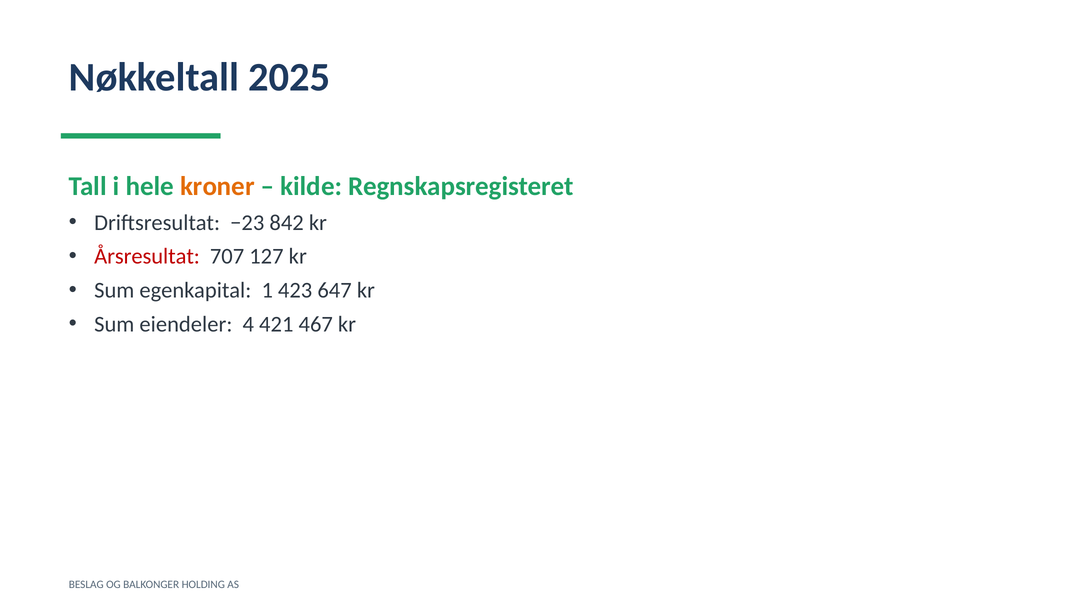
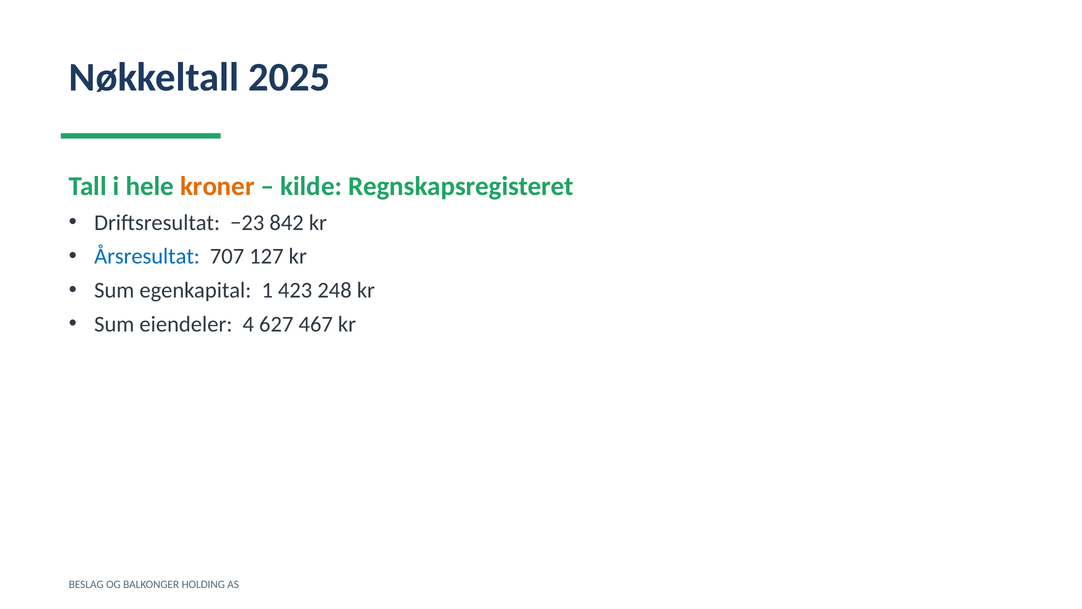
Årsresultat colour: red -> blue
647: 647 -> 248
421: 421 -> 627
